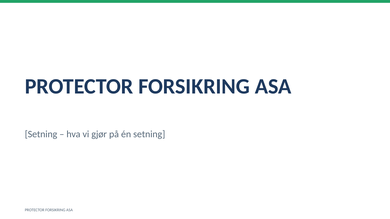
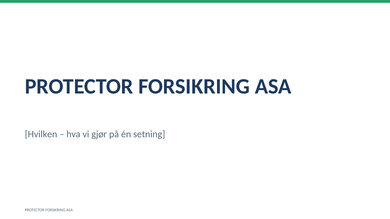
Setning at (41, 134): Setning -> Hvilken
